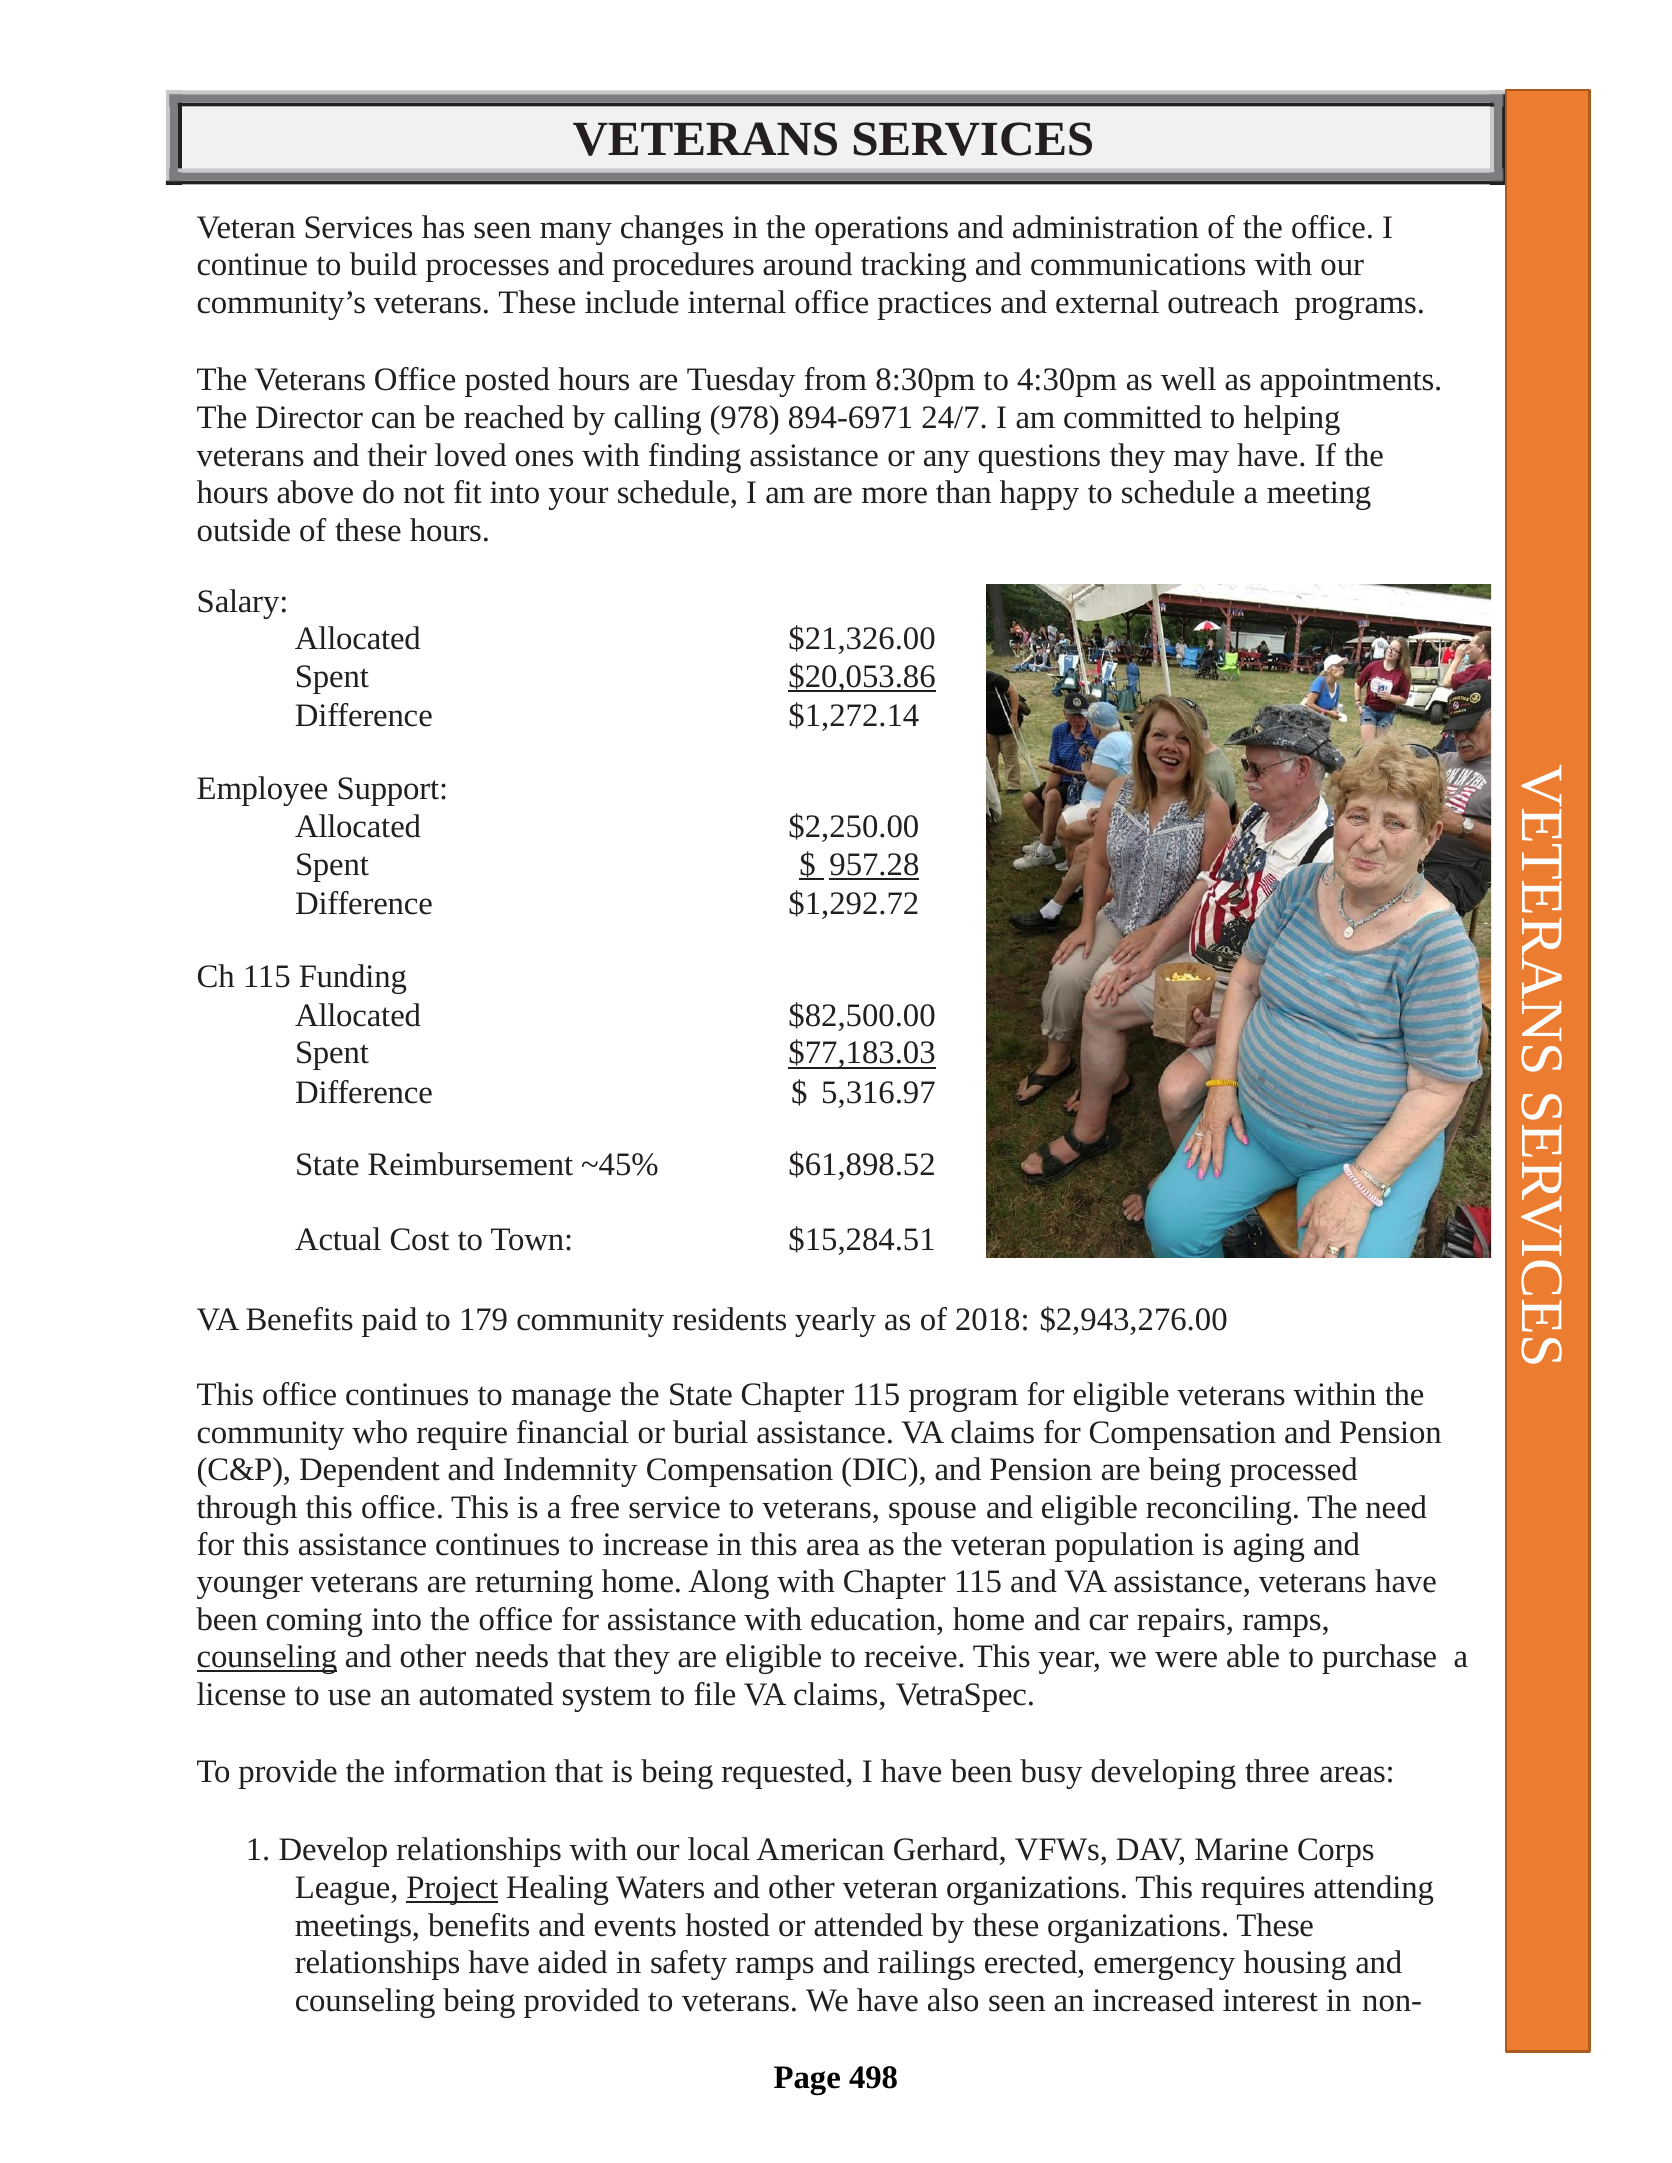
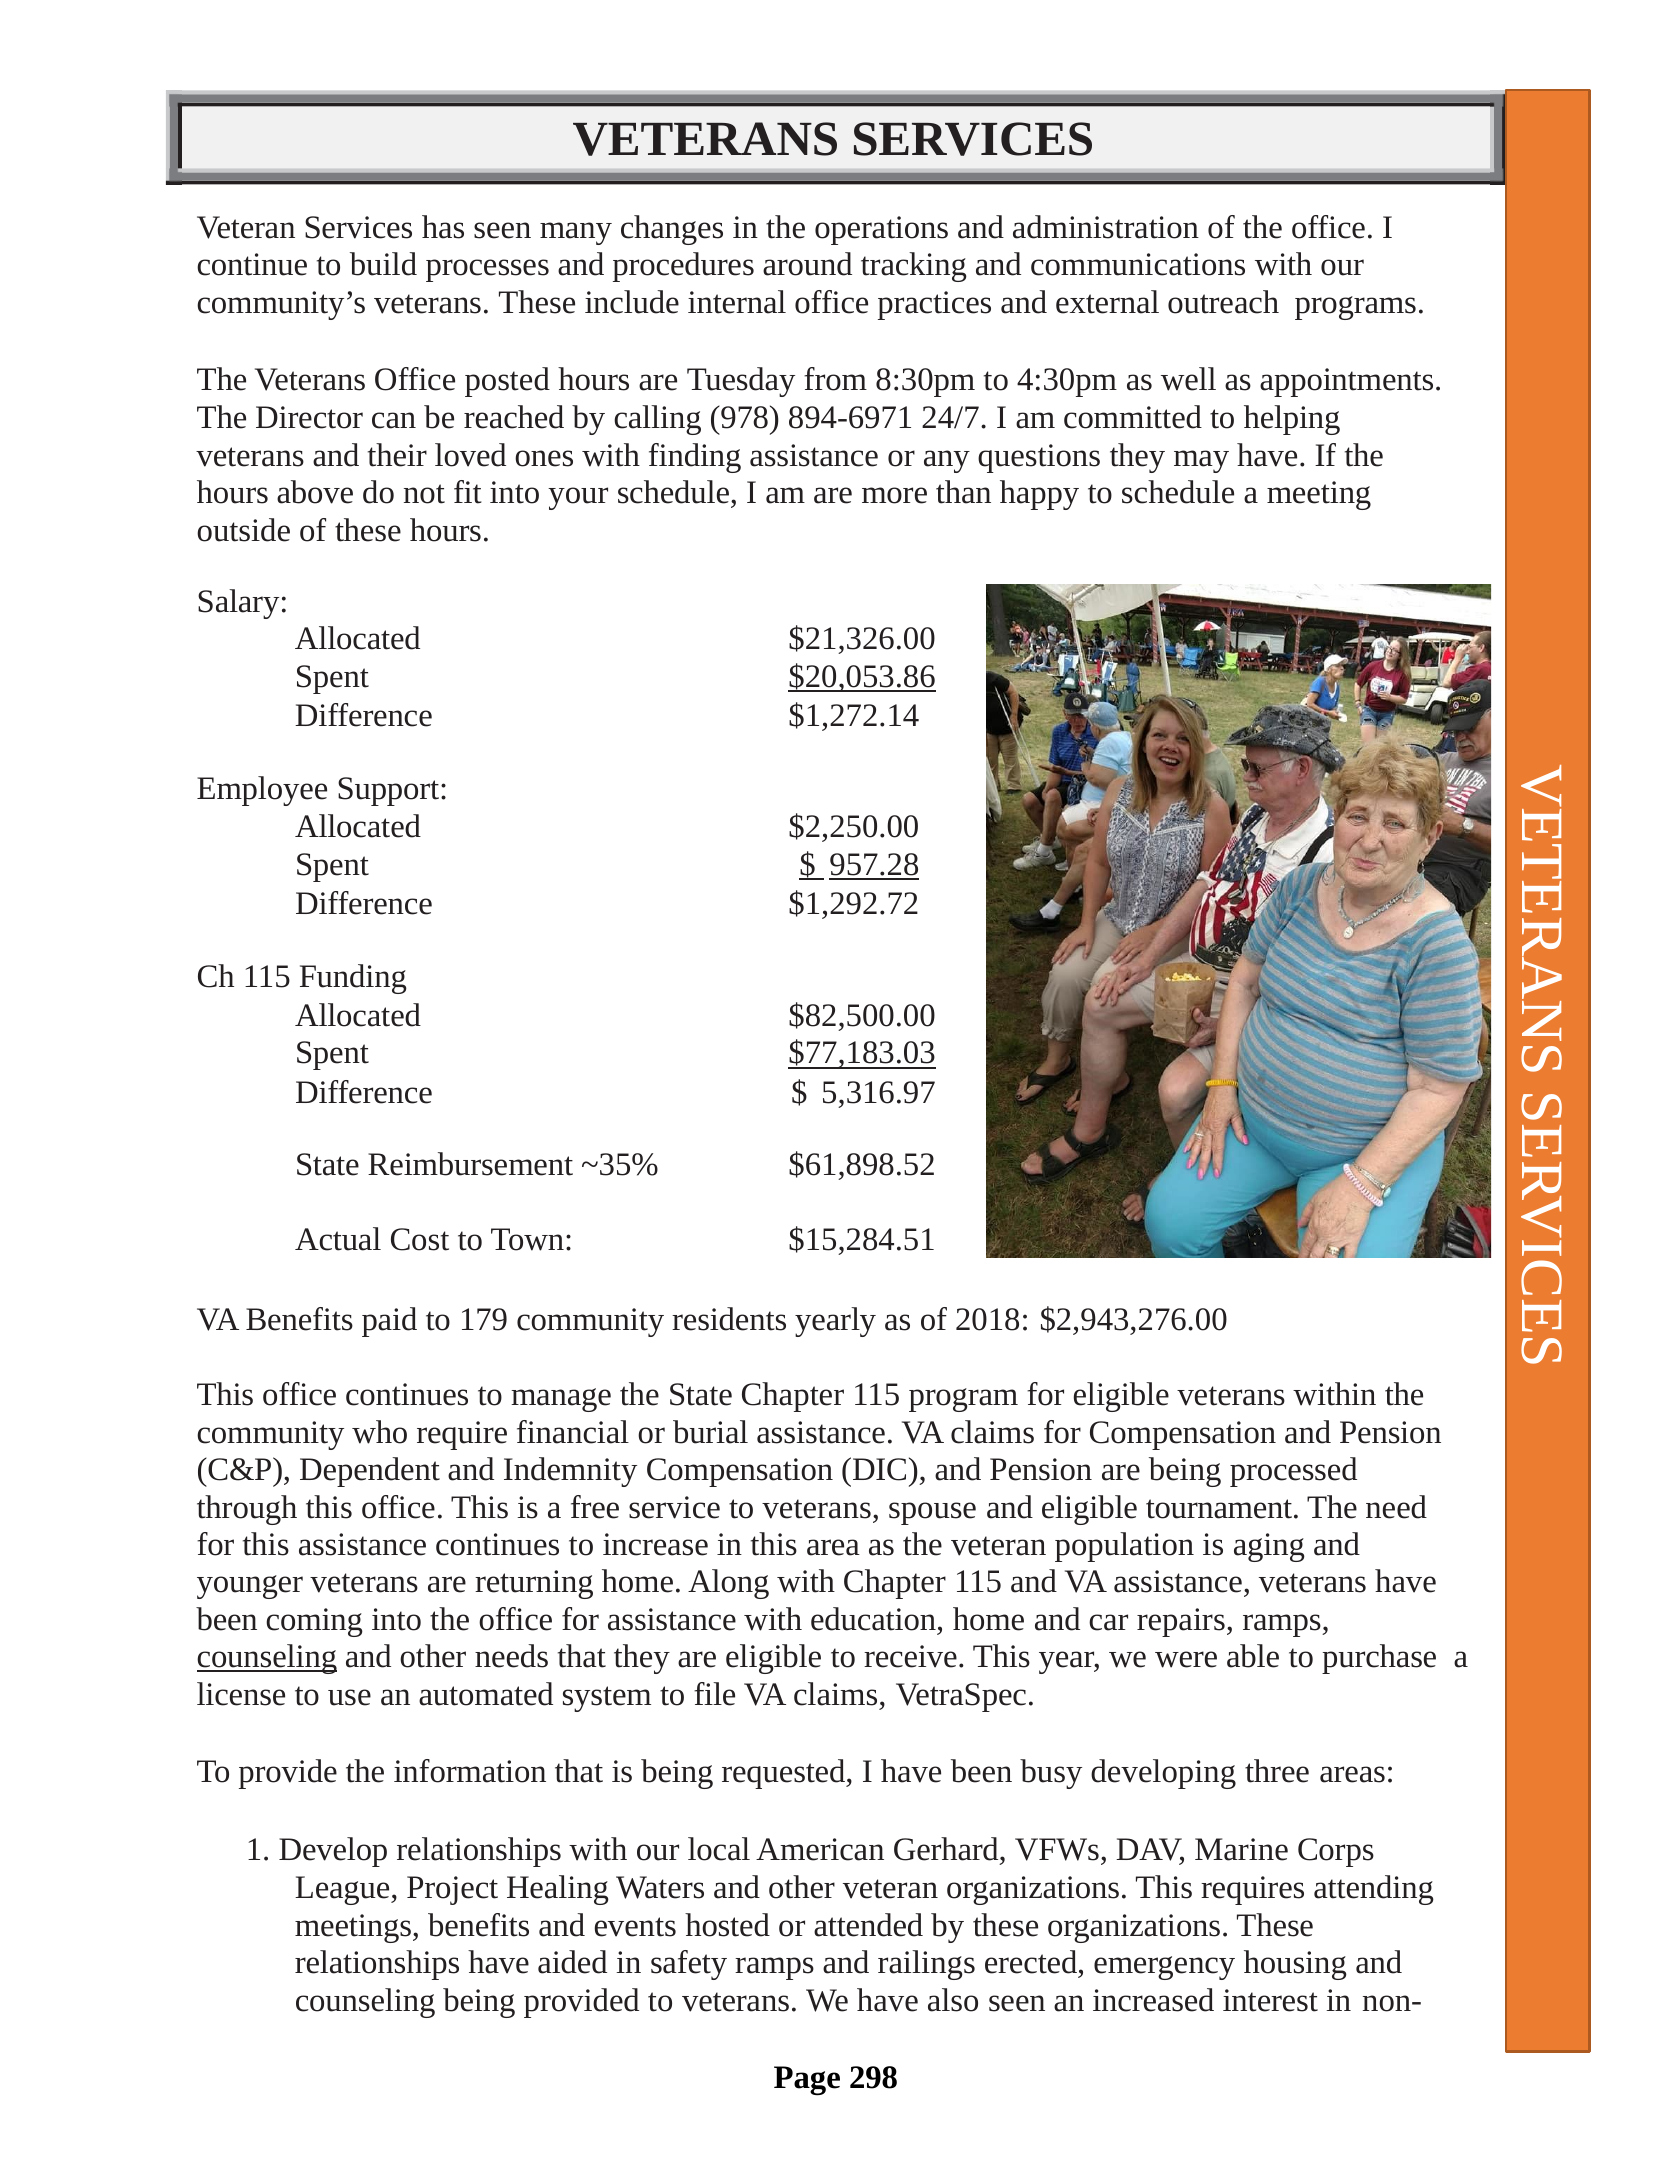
~45%: ~45% -> ~35%
reconciling: reconciling -> tournament
Project underline: present -> none
498: 498 -> 298
